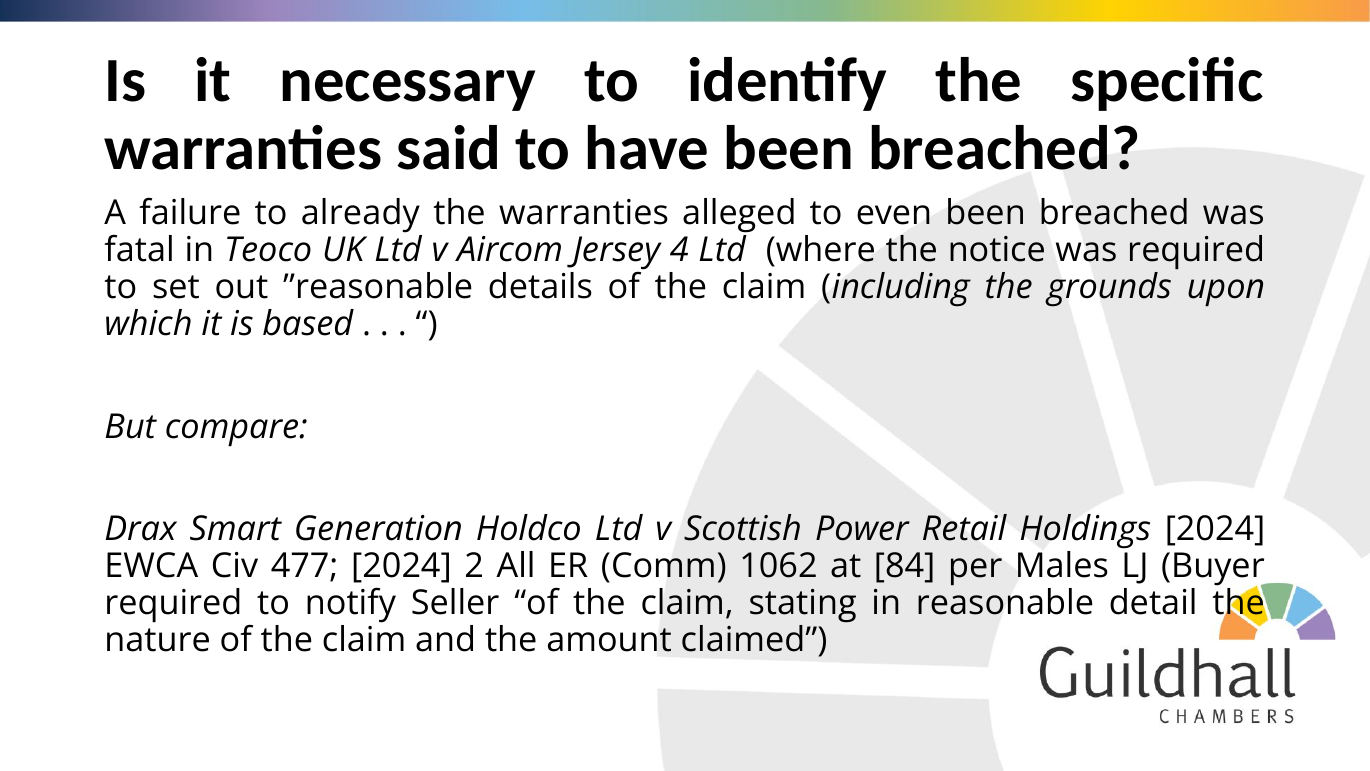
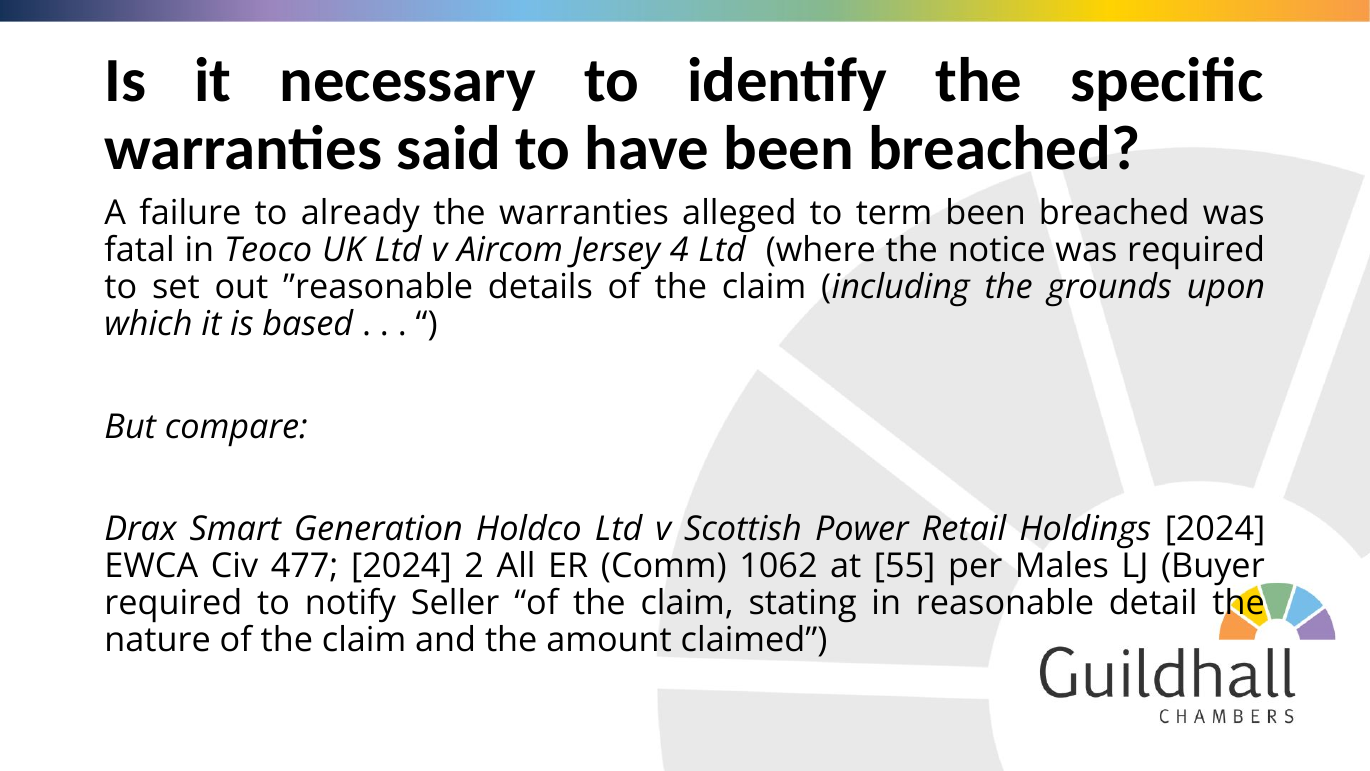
even: even -> term
84: 84 -> 55
